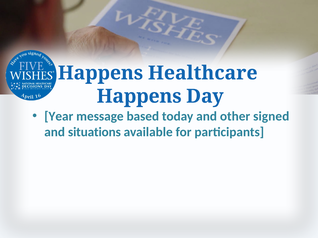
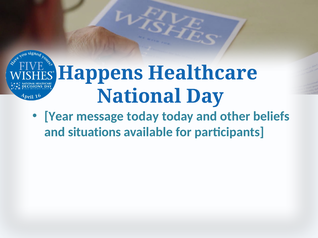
Happens at (139, 96): Happens -> National
message based: based -> today
signed: signed -> beliefs
